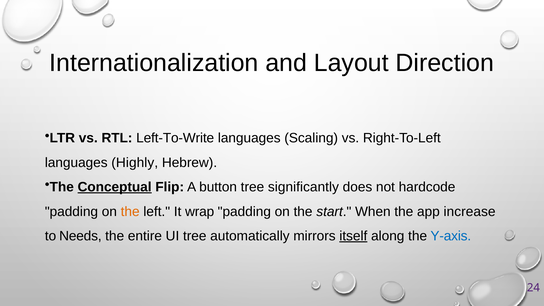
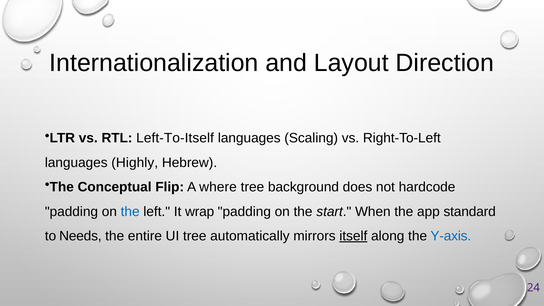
Left-To-Write: Left-To-Write -> Left-To-Itself
Conceptual underline: present -> none
button: button -> where
significantly: significantly -> background
the at (130, 212) colour: orange -> blue
increase: increase -> standard
